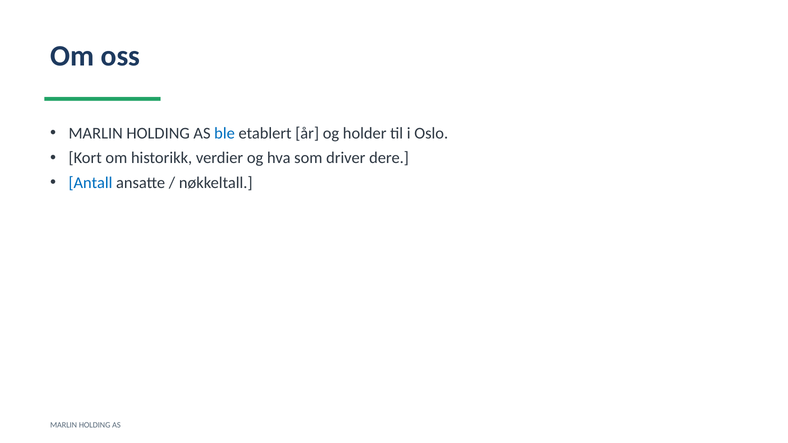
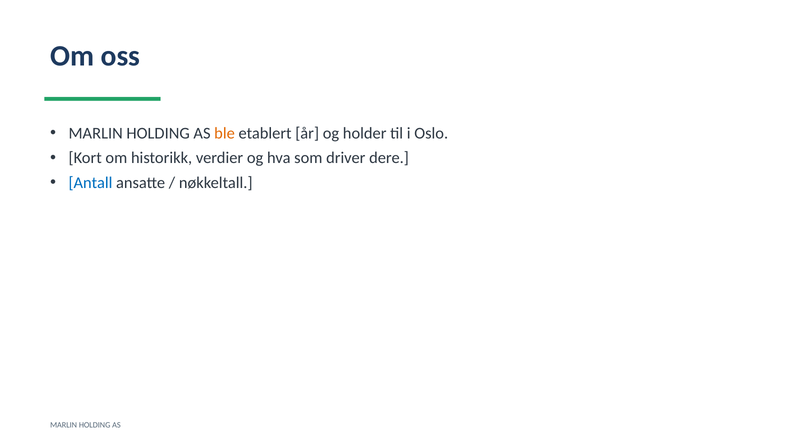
ble colour: blue -> orange
